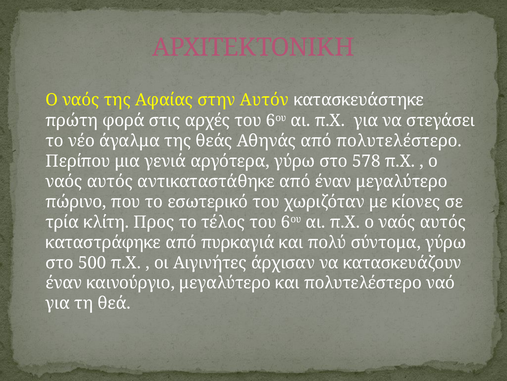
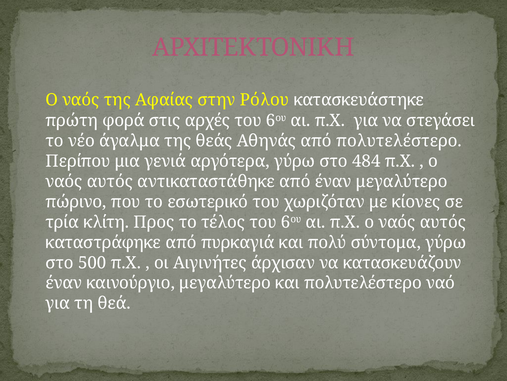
Αυτόν: Αυτόν -> Ρόλου
578: 578 -> 484
